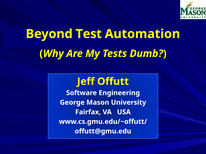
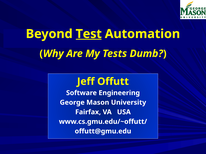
Test underline: none -> present
